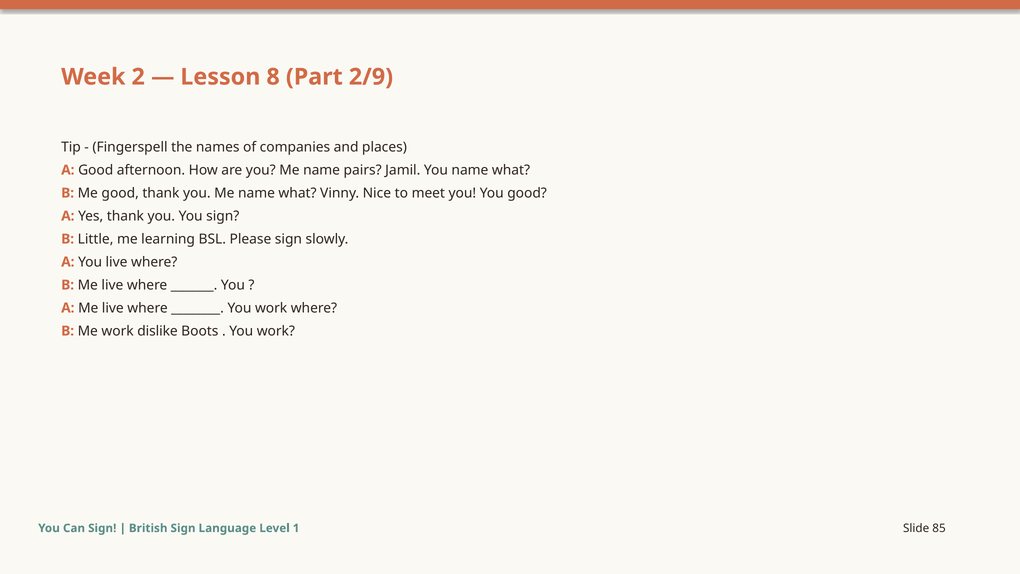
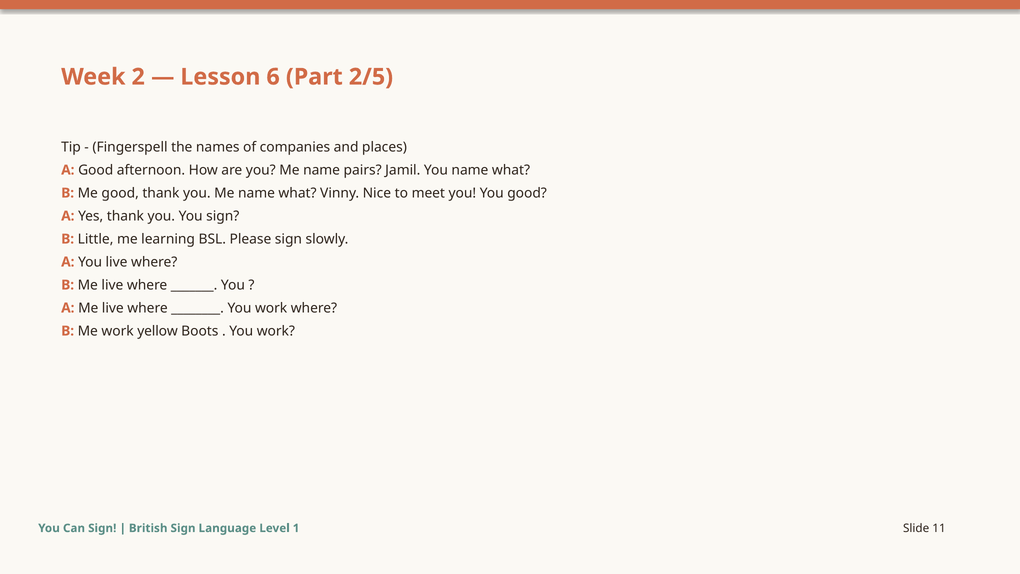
8: 8 -> 6
2/9: 2/9 -> 2/5
dislike: dislike -> yellow
85: 85 -> 11
